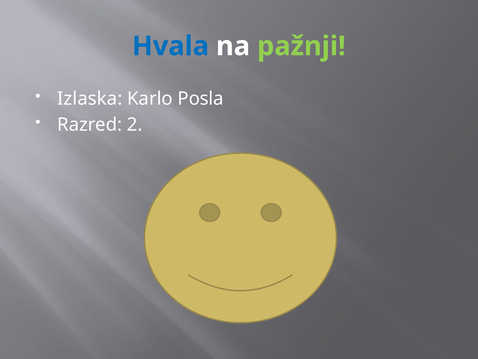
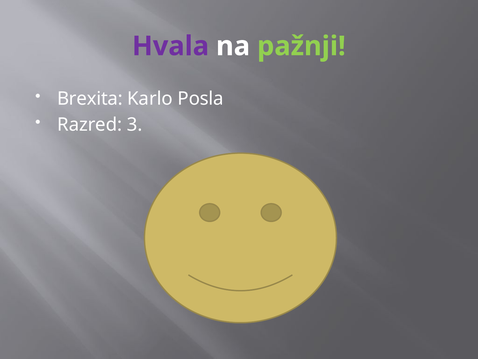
Hvala colour: blue -> purple
Izlaska: Izlaska -> Brexita
2: 2 -> 3
